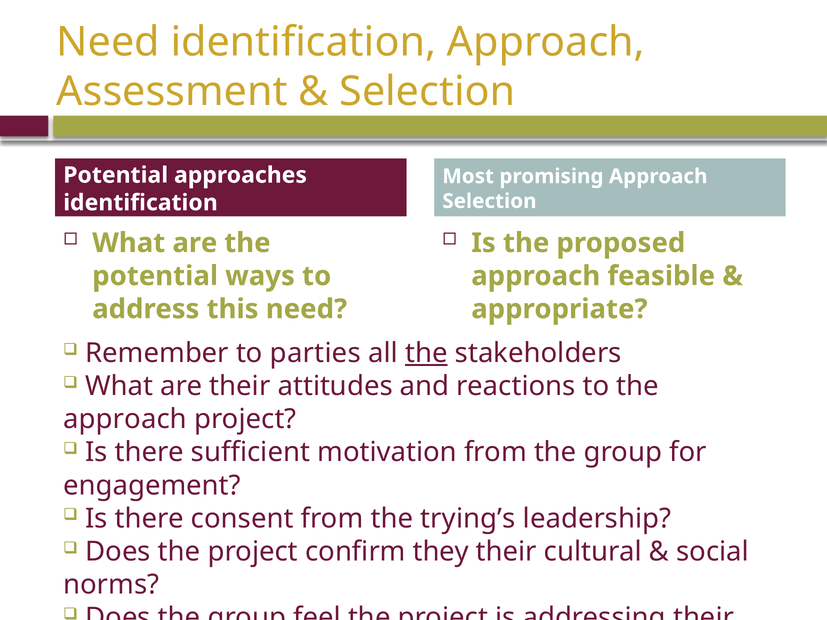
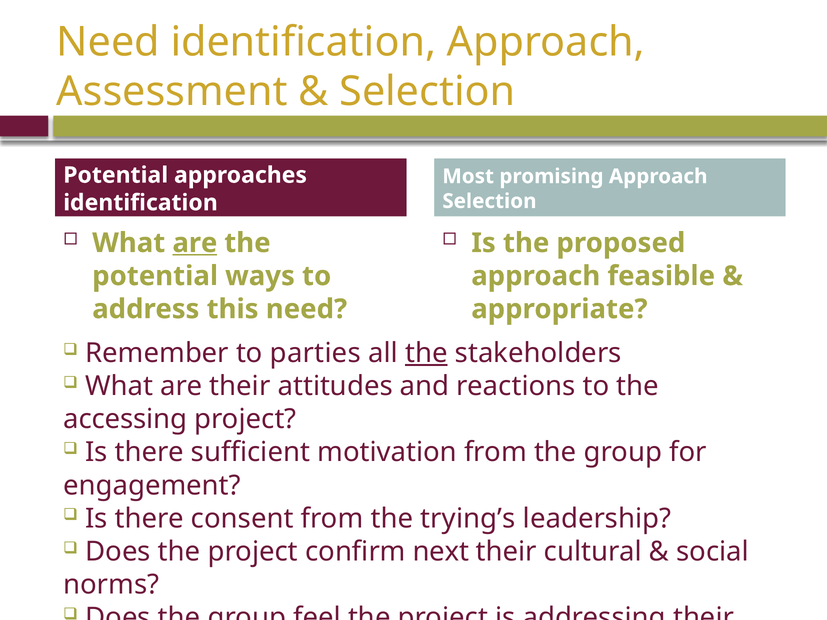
are at (195, 243) underline: none -> present
approach at (125, 419): approach -> accessing
they: they -> next
